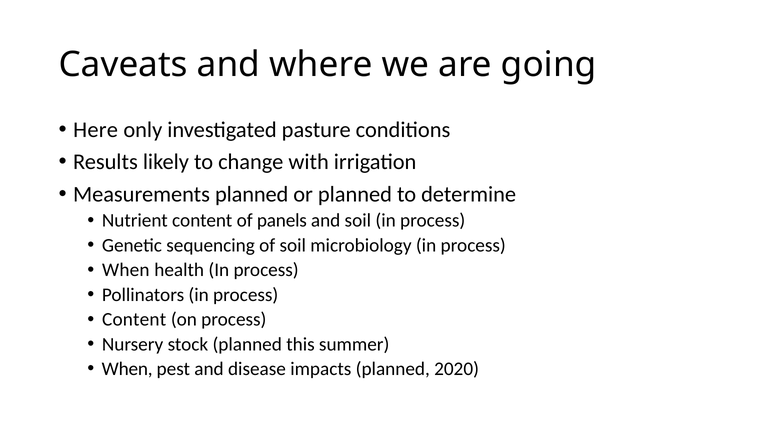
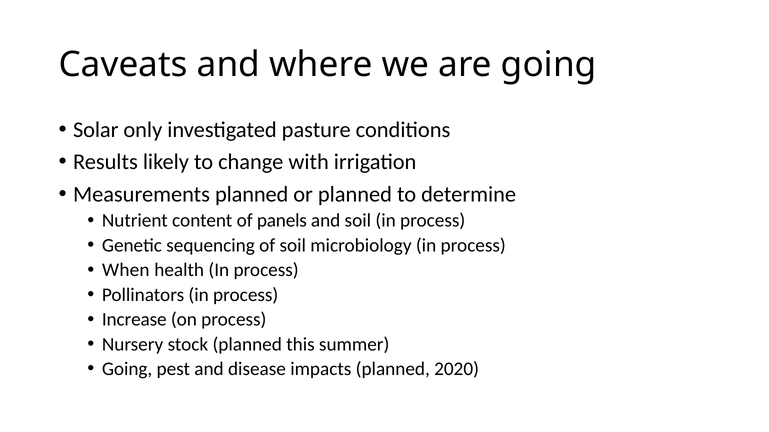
Here: Here -> Solar
Content at (134, 320): Content -> Increase
When at (127, 369): When -> Going
